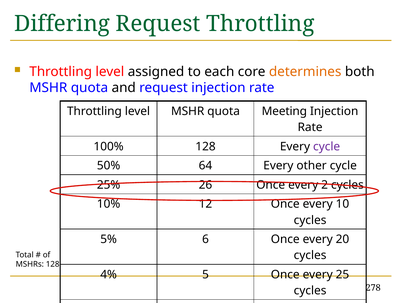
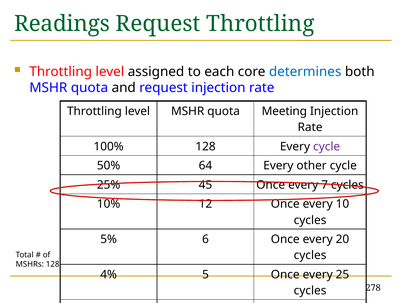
Differing: Differing -> Readings
determines colour: orange -> blue
26: 26 -> 45
every 2: 2 -> 7
